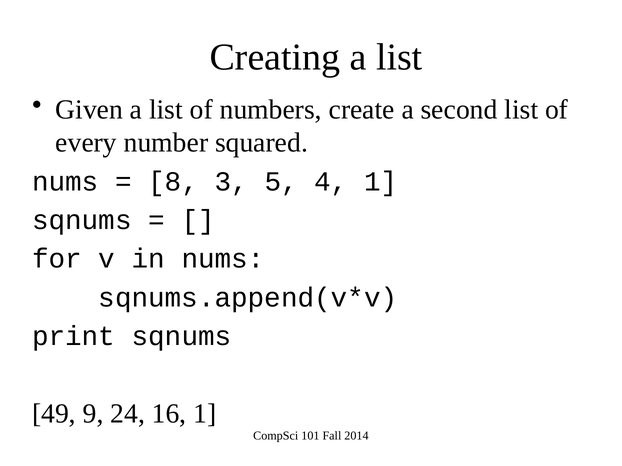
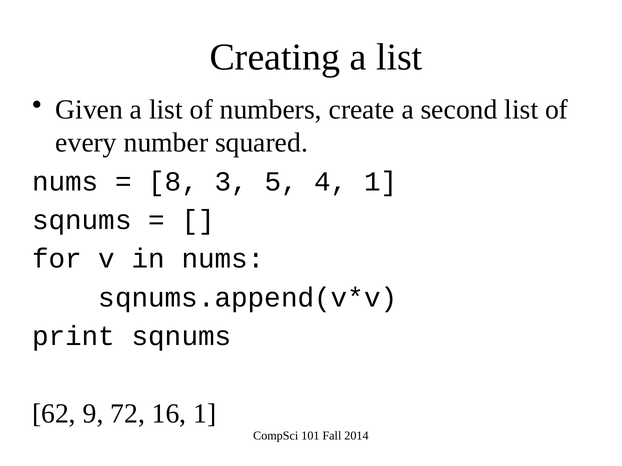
49: 49 -> 62
24: 24 -> 72
